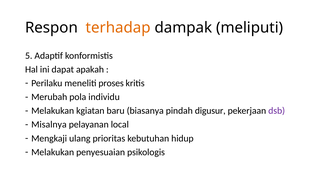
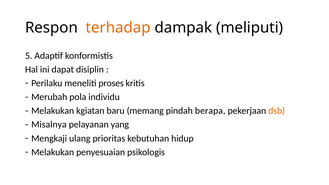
apakah: apakah -> disiplin
biasanya: biasanya -> memang
digusur: digusur -> berapa
dsb colour: purple -> orange
local: local -> yang
